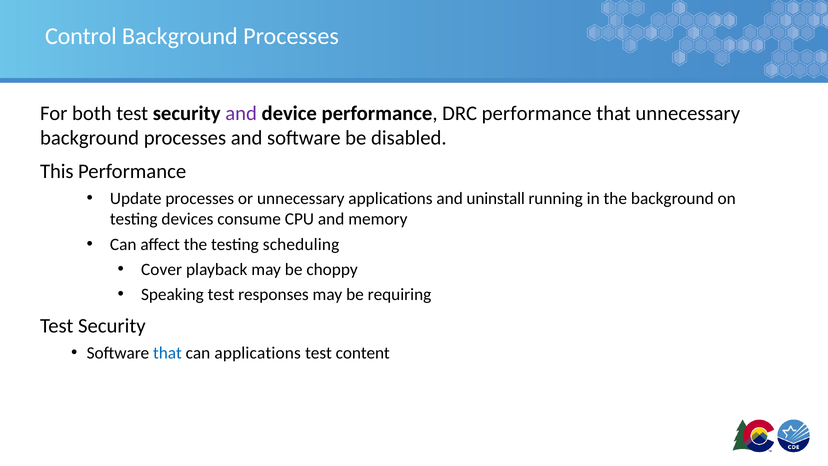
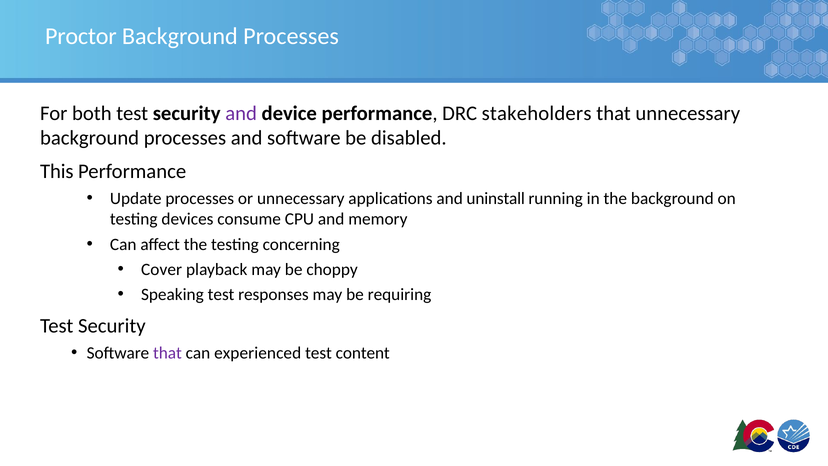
Control: Control -> Proctor
DRC performance: performance -> stakeholders
scheduling: scheduling -> concerning
that at (167, 353) colour: blue -> purple
can applications: applications -> experienced
